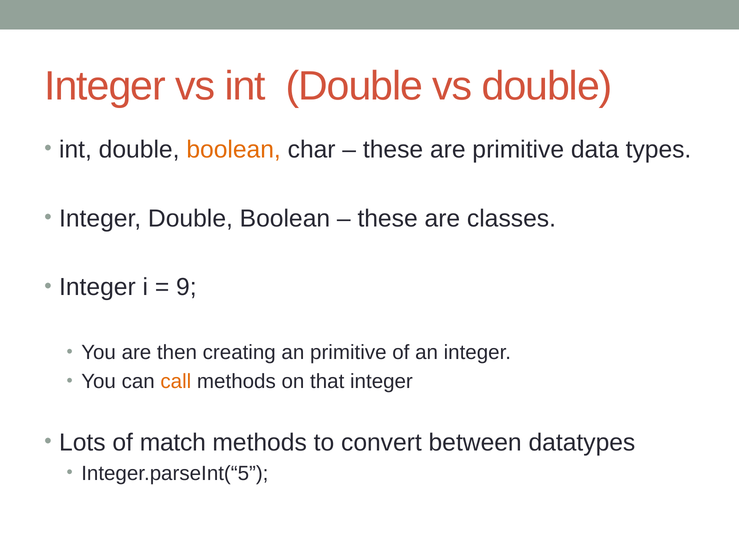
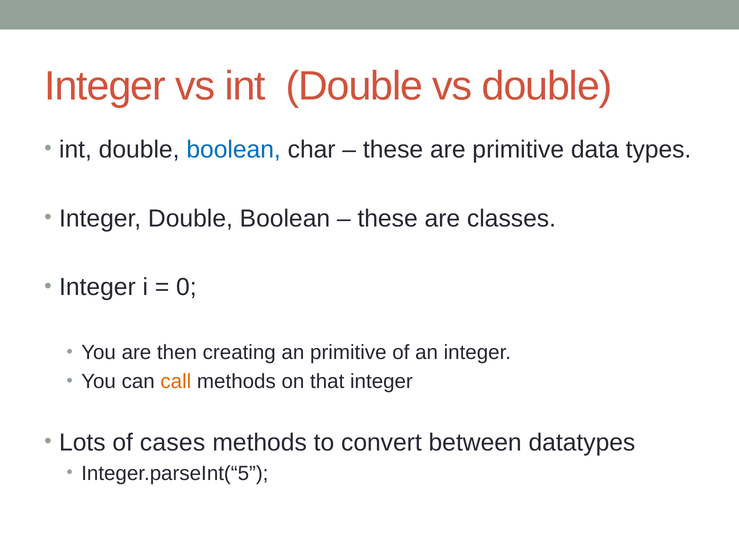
boolean at (234, 150) colour: orange -> blue
9: 9 -> 0
match: match -> cases
